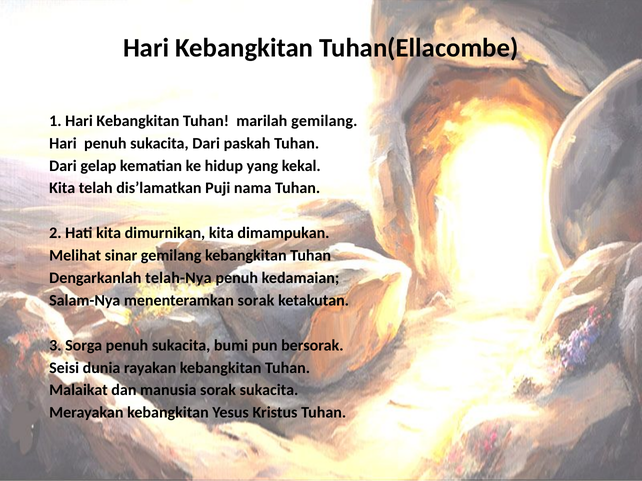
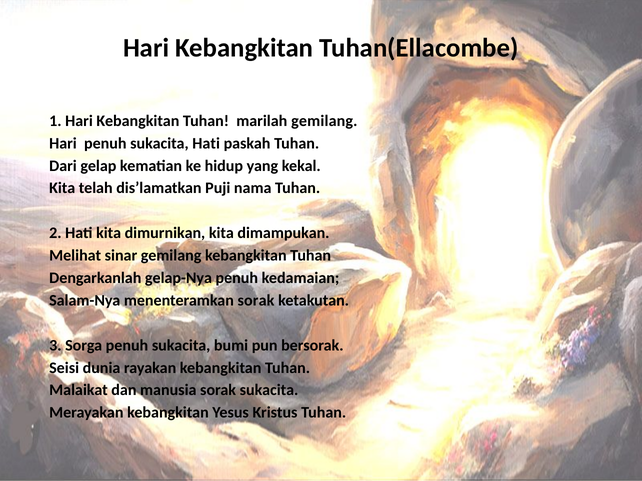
sukacita Dari: Dari -> Hati
telah-Nya: telah-Nya -> gelap-Nya
